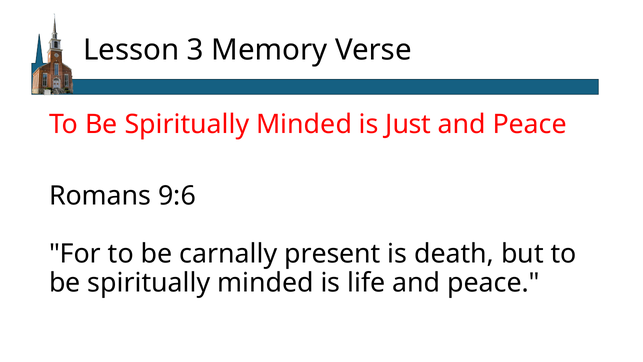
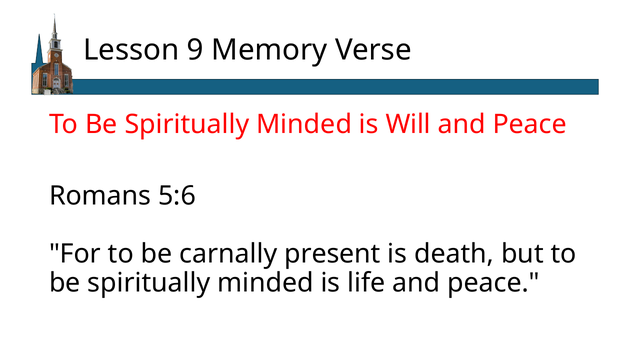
3: 3 -> 9
Just: Just -> Will
9:6: 9:6 -> 5:6
